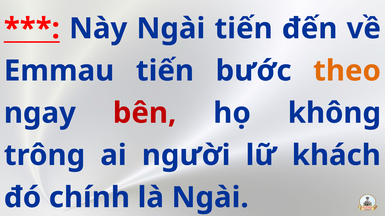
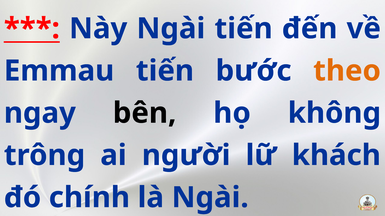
bên colour: red -> black
